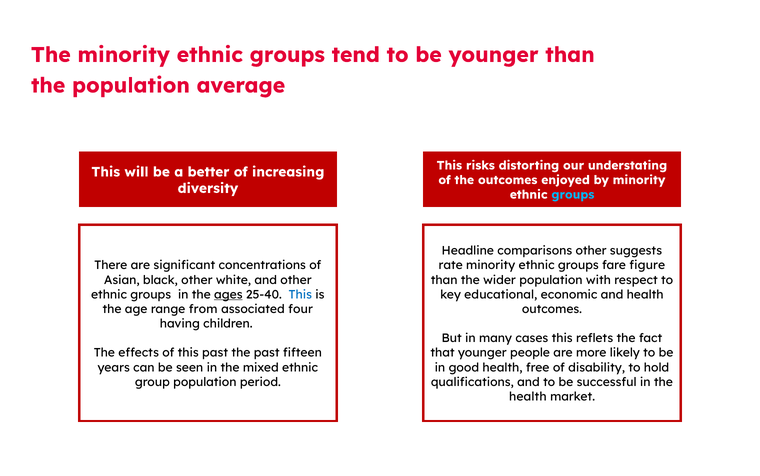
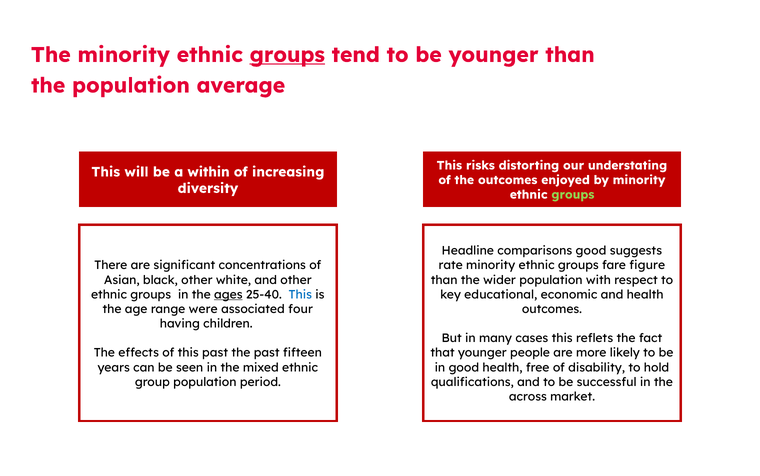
groups at (287, 55) underline: none -> present
better: better -> within
groups at (573, 195) colour: light blue -> light green
comparisons other: other -> good
from: from -> were
health at (528, 397): health -> across
